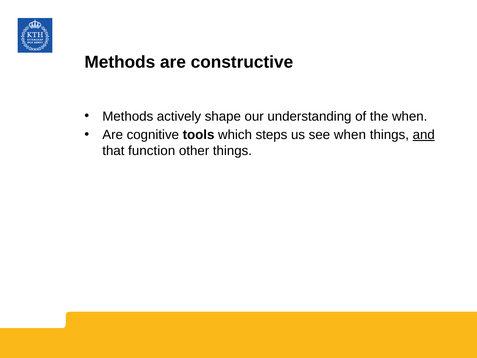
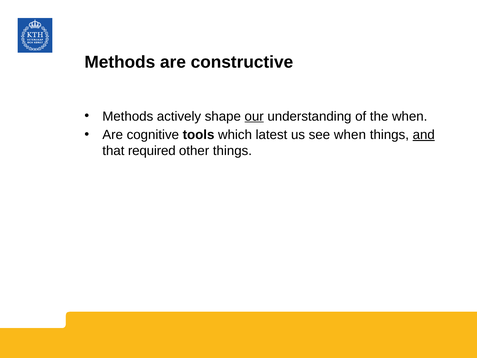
our underline: none -> present
steps: steps -> latest
function: function -> required
